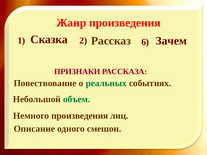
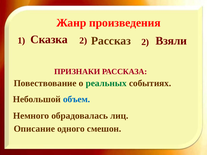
2 6: 6 -> 2
Зачем: Зачем -> Взяли
объем colour: green -> blue
Немного произведения: произведения -> обрадовалась
